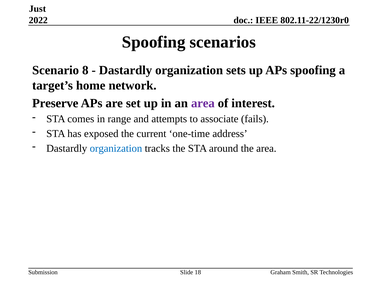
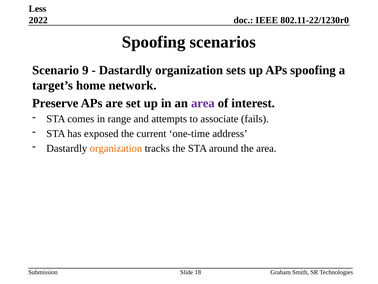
Just: Just -> Less
8: 8 -> 9
organization at (116, 148) colour: blue -> orange
